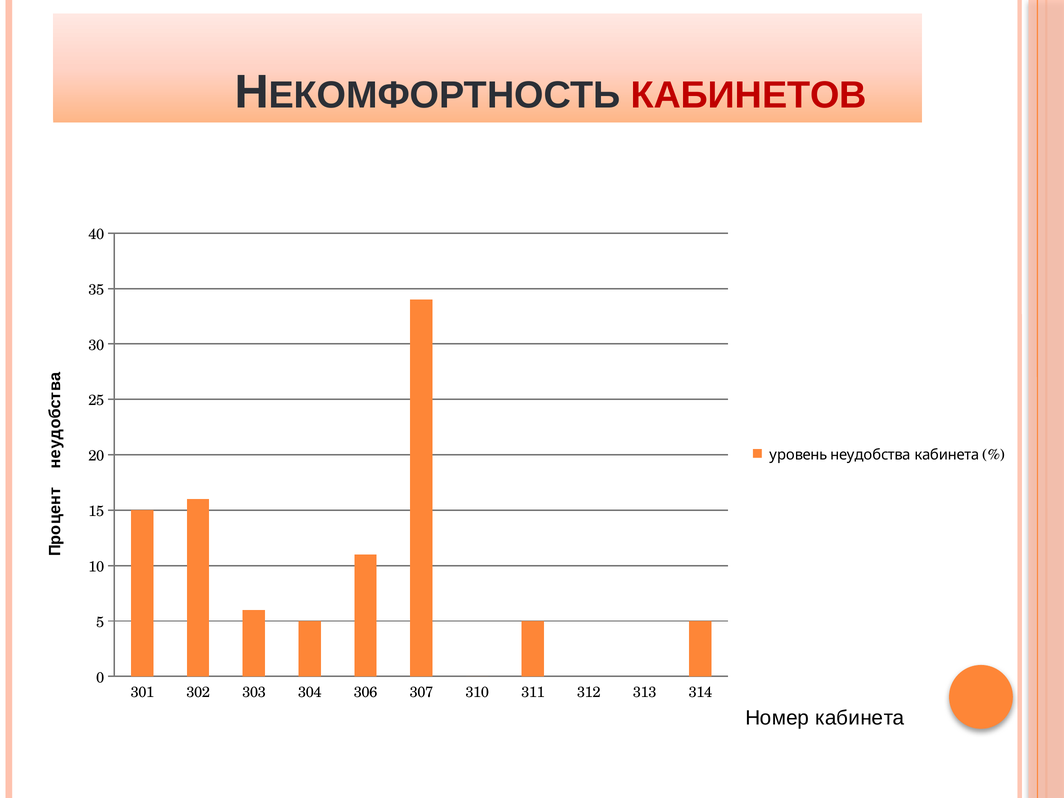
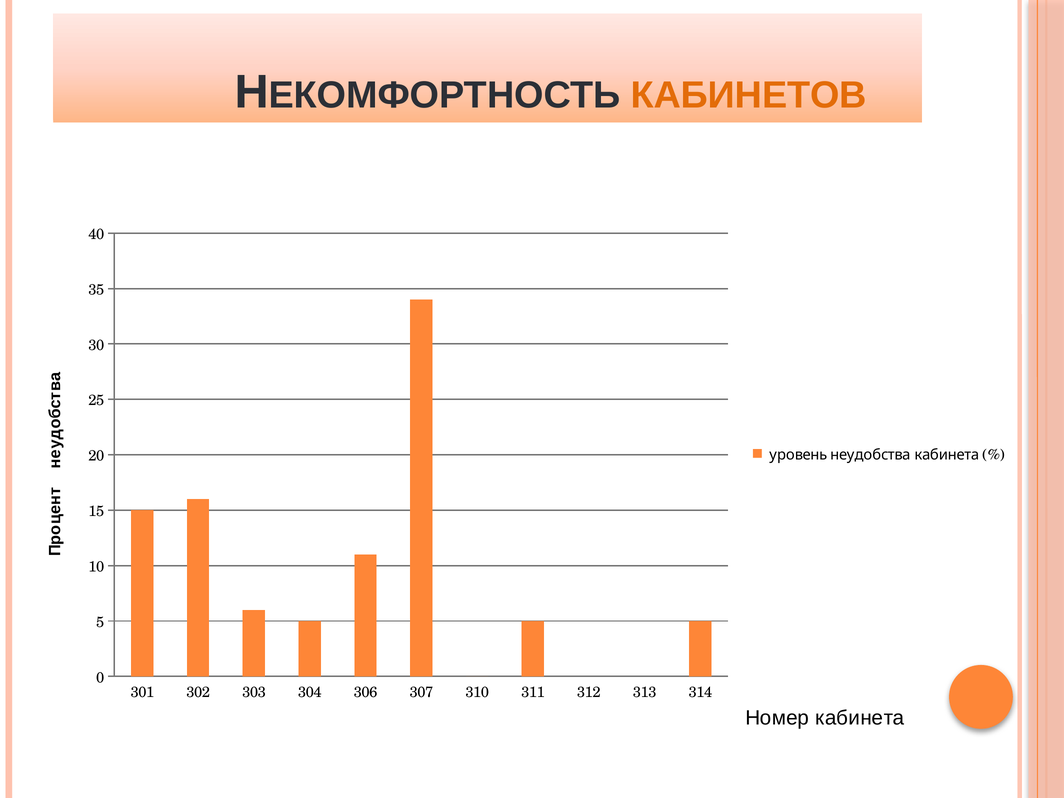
КАБИНЕТОВ colour: red -> orange
